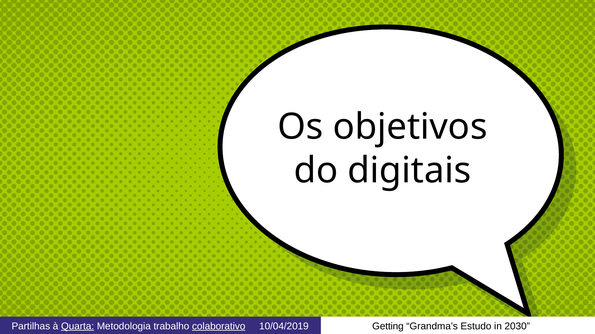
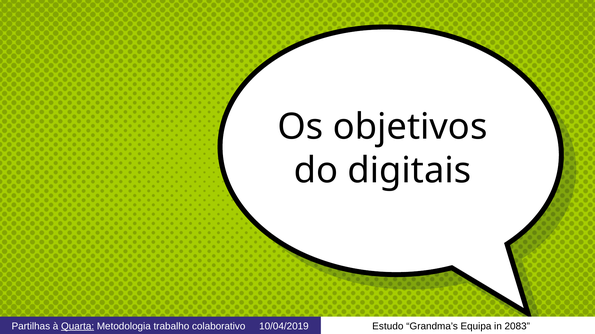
colaborativo underline: present -> none
Getting: Getting -> Estudo
Estudo: Estudo -> Equipa
2030: 2030 -> 2083
